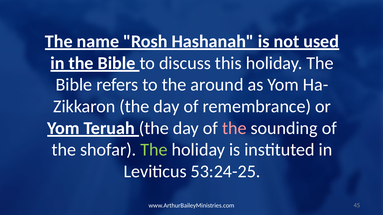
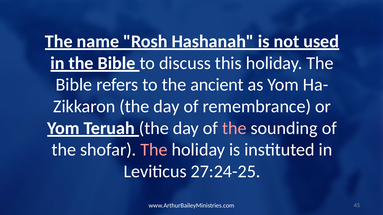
around: around -> ancient
The at (154, 150) colour: light green -> pink
53:24-25: 53:24-25 -> 27:24-25
